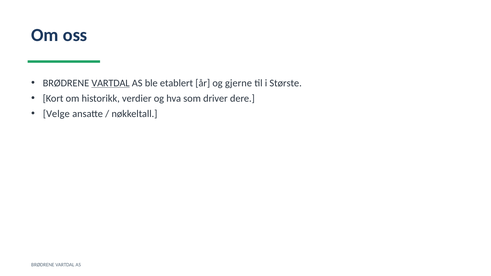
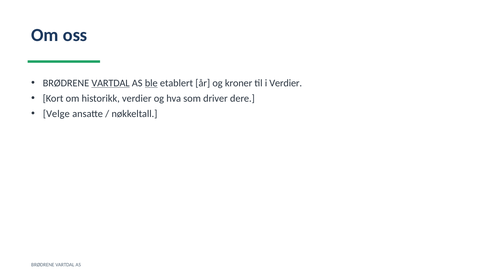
ble underline: none -> present
gjerne: gjerne -> kroner
i Største: Største -> Verdier
